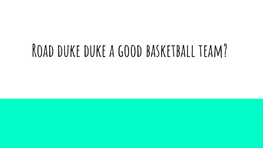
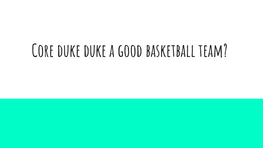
Road: Road -> Core
